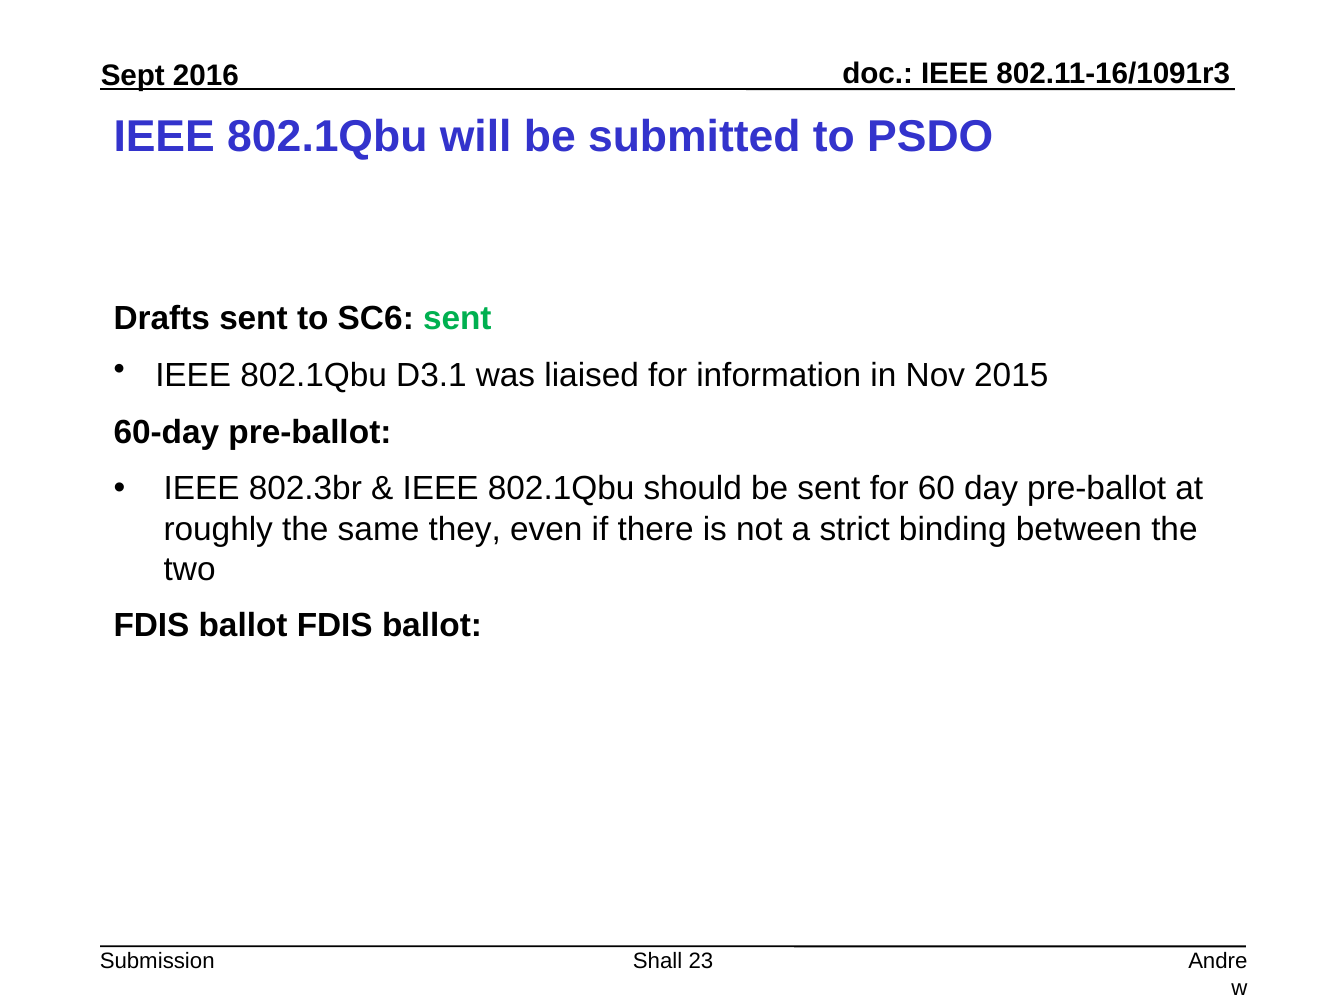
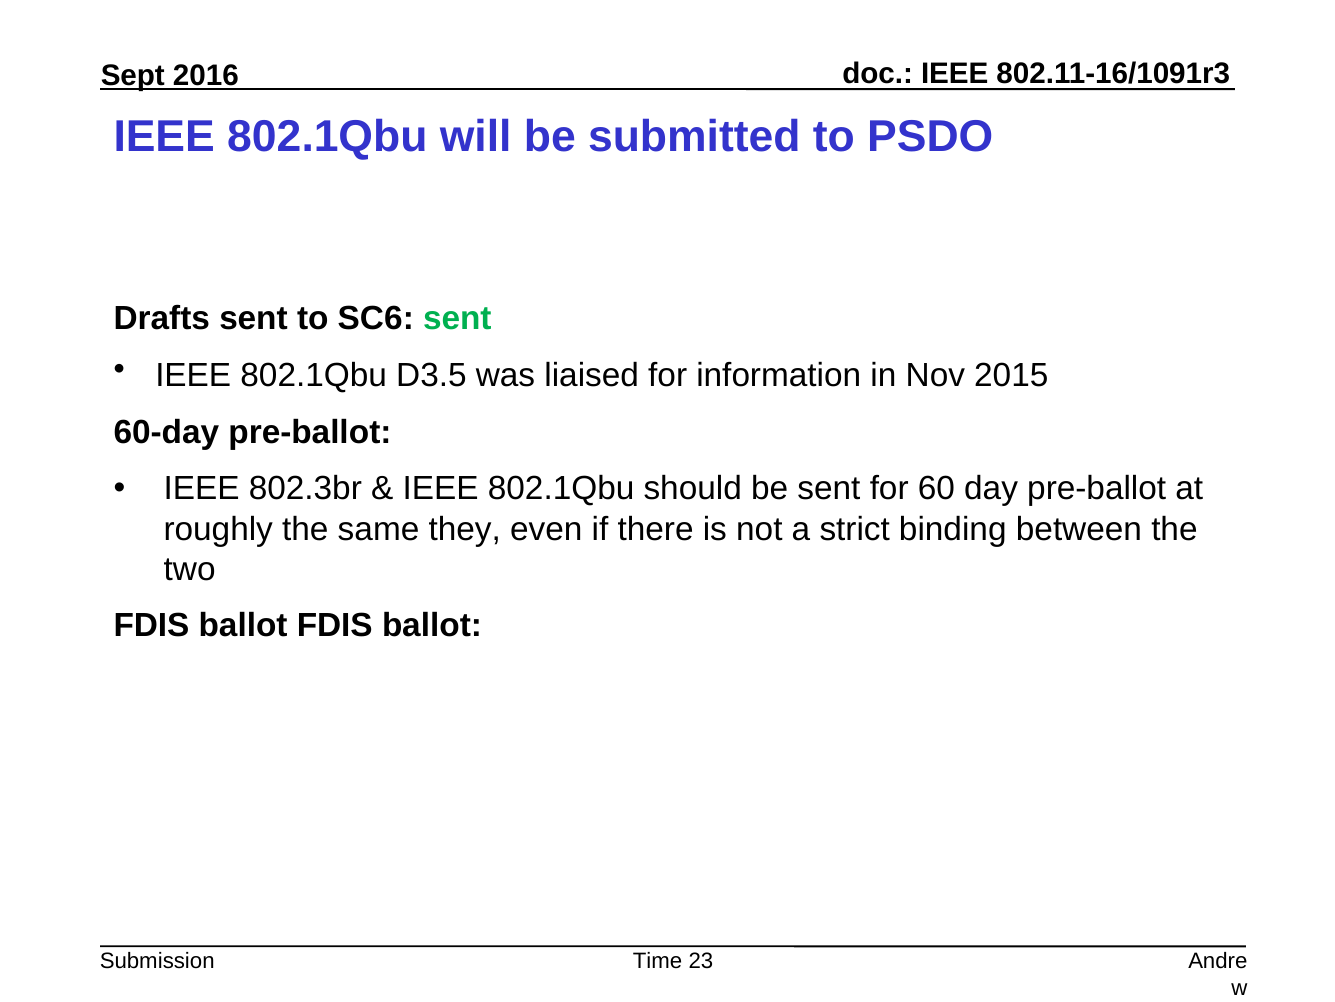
D3.1: D3.1 -> D3.5
Shall: Shall -> Time
